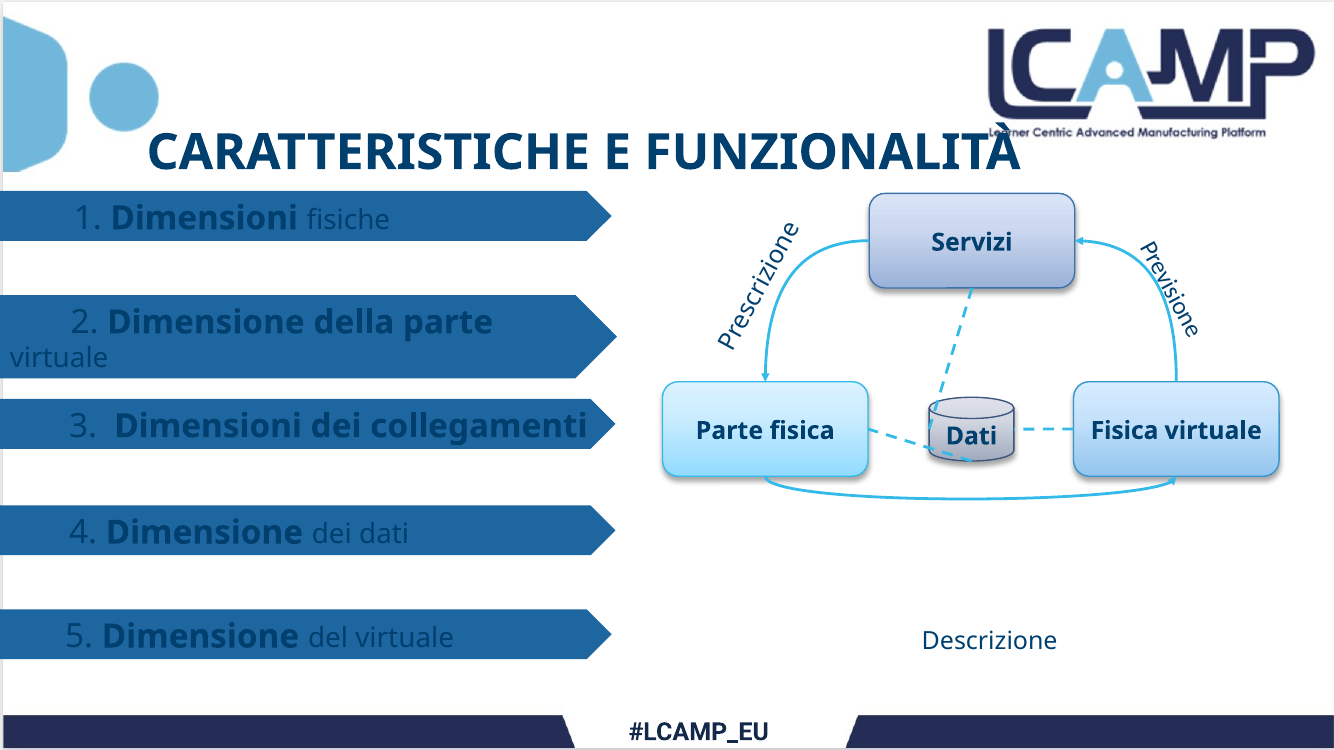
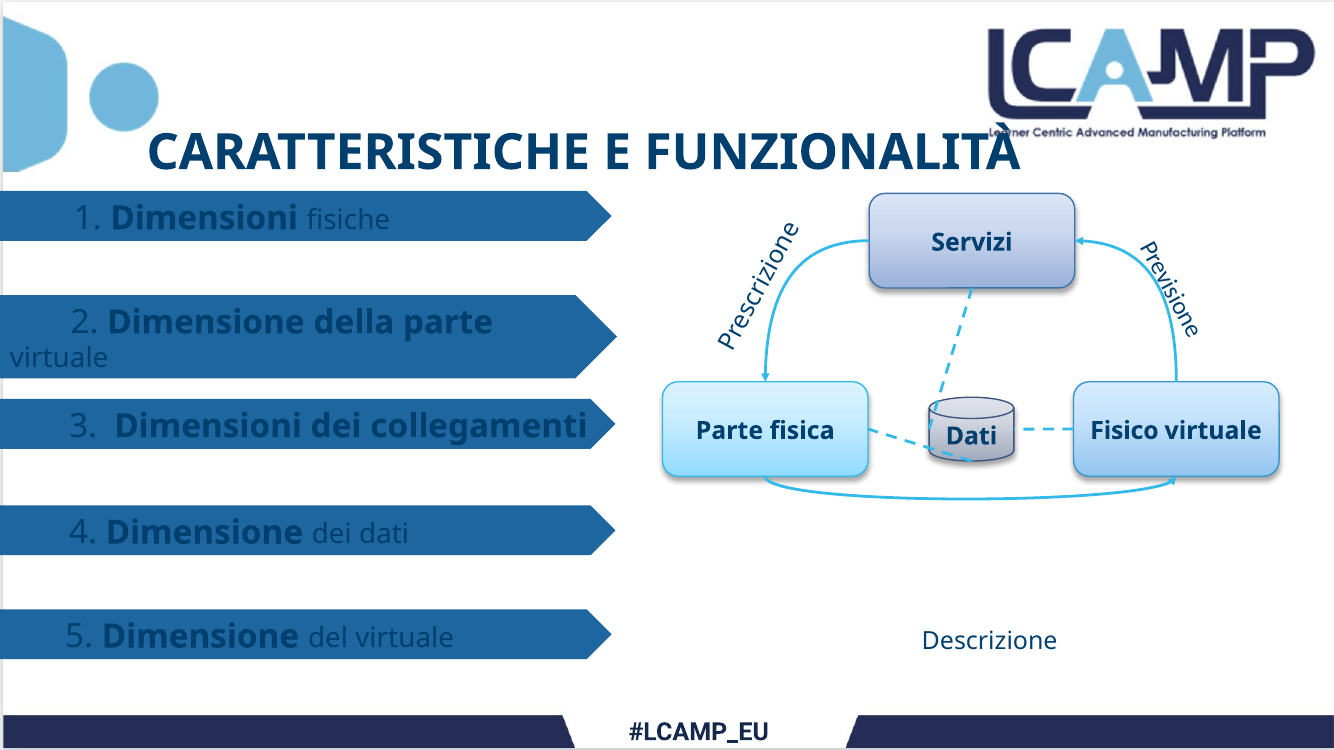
fisica Fisica: Fisica -> Fisico
